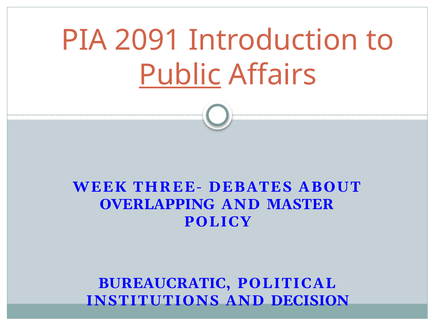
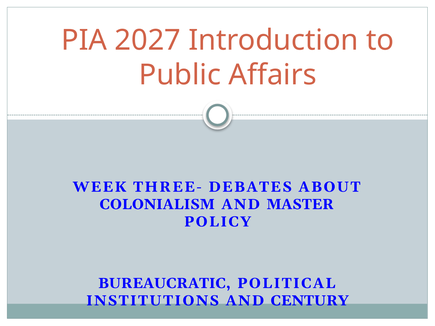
2091: 2091 -> 2027
Public underline: present -> none
OVERLAPPING: OVERLAPPING -> COLONIALISM
DECISION: DECISION -> CENTURY
